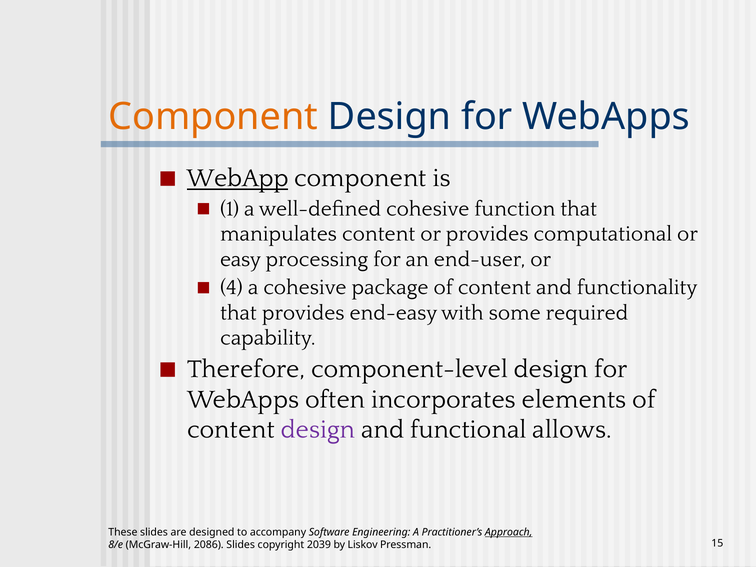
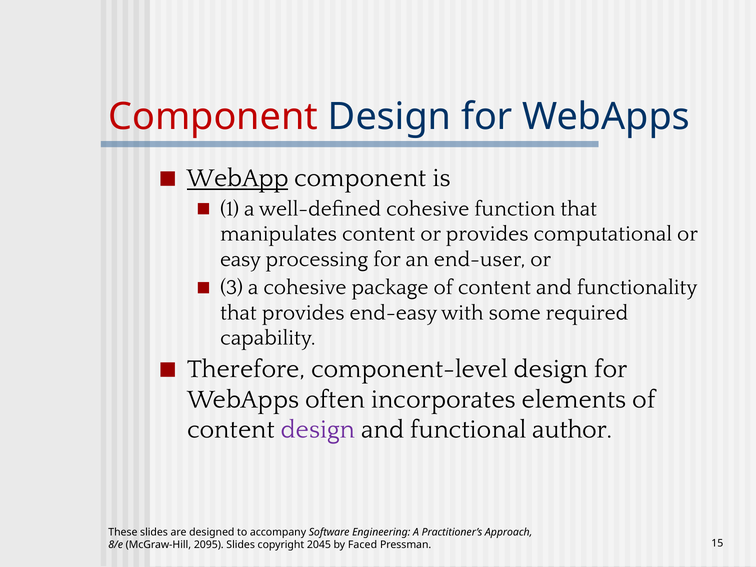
Component at (213, 117) colour: orange -> red
4: 4 -> 3
allows: allows -> author
Approach underline: present -> none
2086: 2086 -> 2095
2039: 2039 -> 2045
Liskov: Liskov -> Faced
